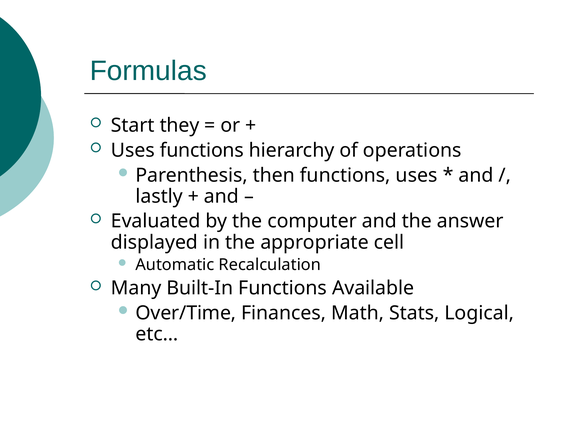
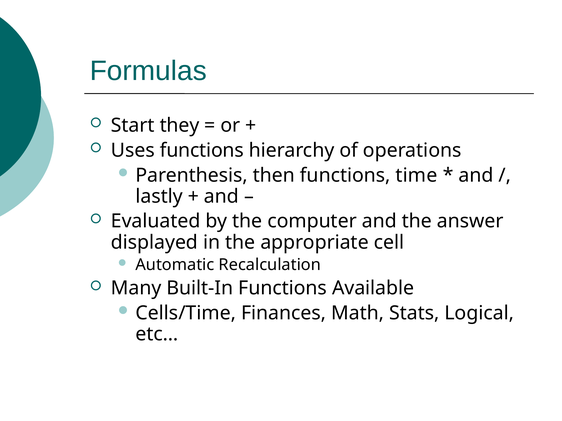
functions uses: uses -> time
Over/Time: Over/Time -> Cells/Time
